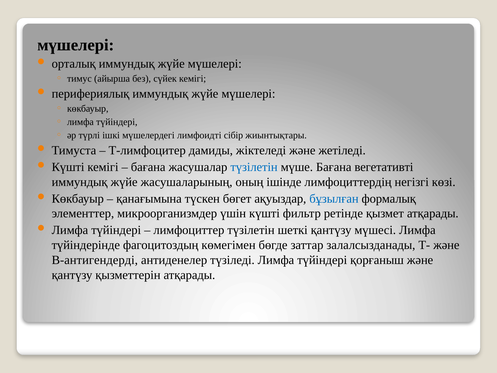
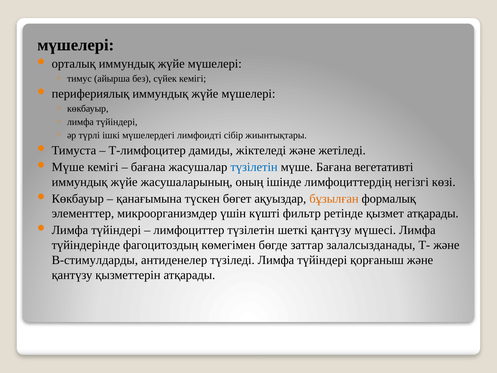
Күшті at (68, 167): Күшті -> Мүше
бұзылған colour: blue -> orange
В-антигендерді: В-антигендерді -> В-стимулдарды
